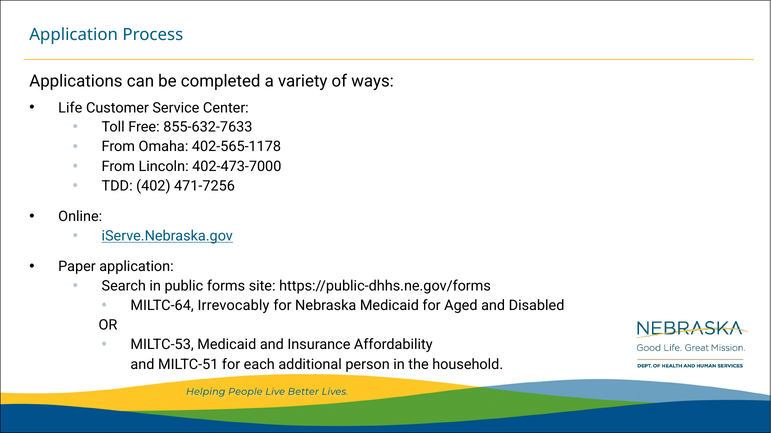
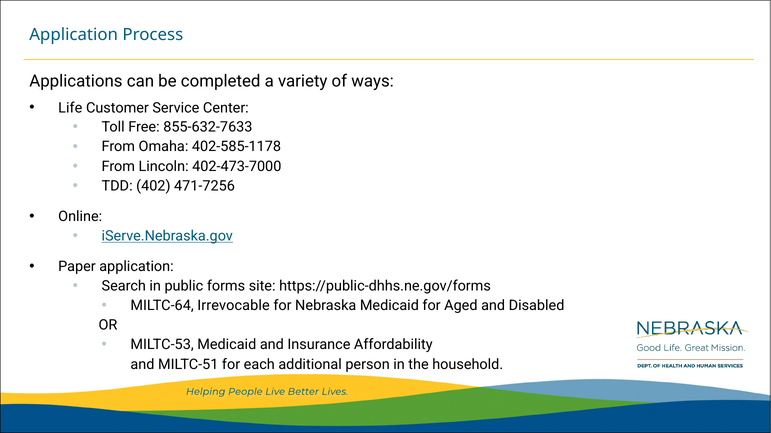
402-565-1178: 402-565-1178 -> 402-585-1178
Irrevocably: Irrevocably -> Irrevocable
